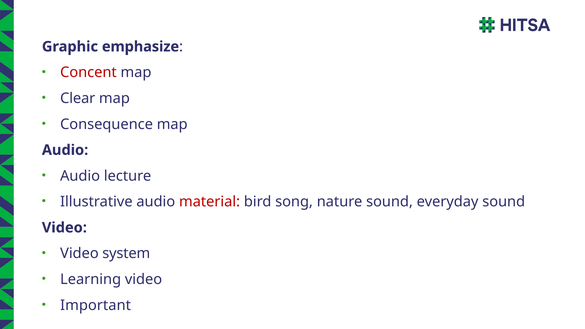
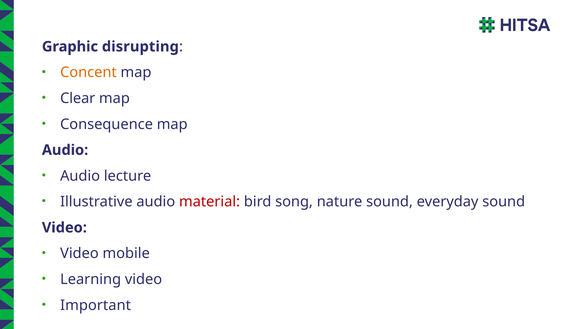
emphasize: emphasize -> disrupting
Concent colour: red -> orange
system: system -> mobile
